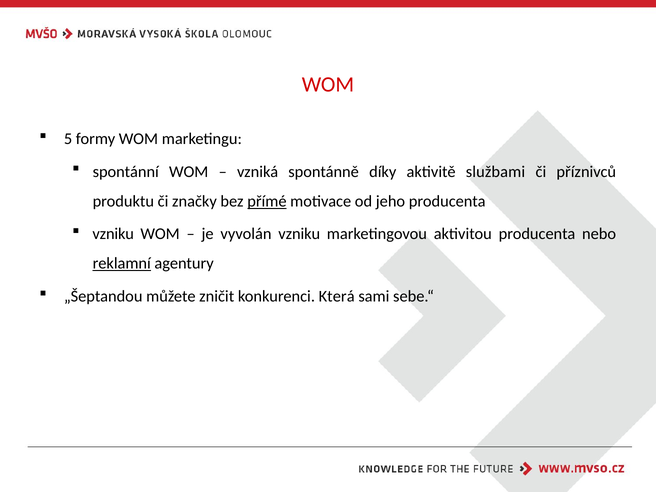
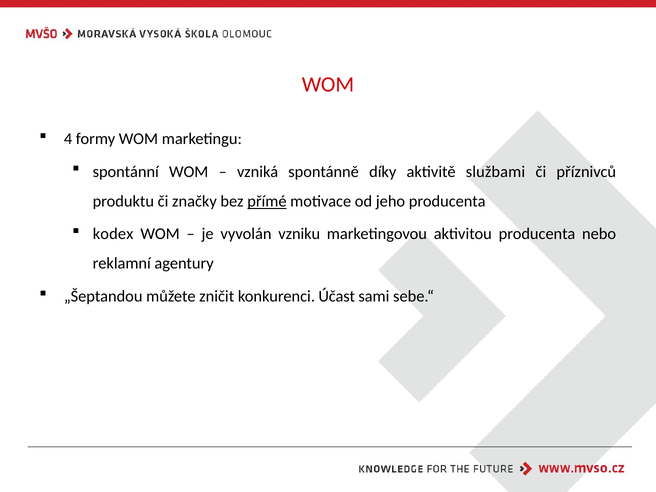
5: 5 -> 4
vzniku at (113, 234): vzniku -> kodex
reklamní underline: present -> none
Která: Která -> Účast
